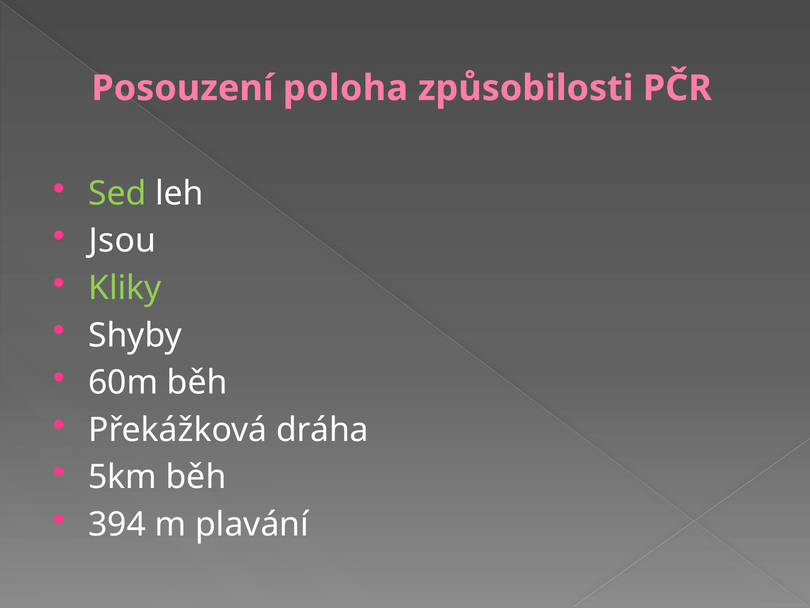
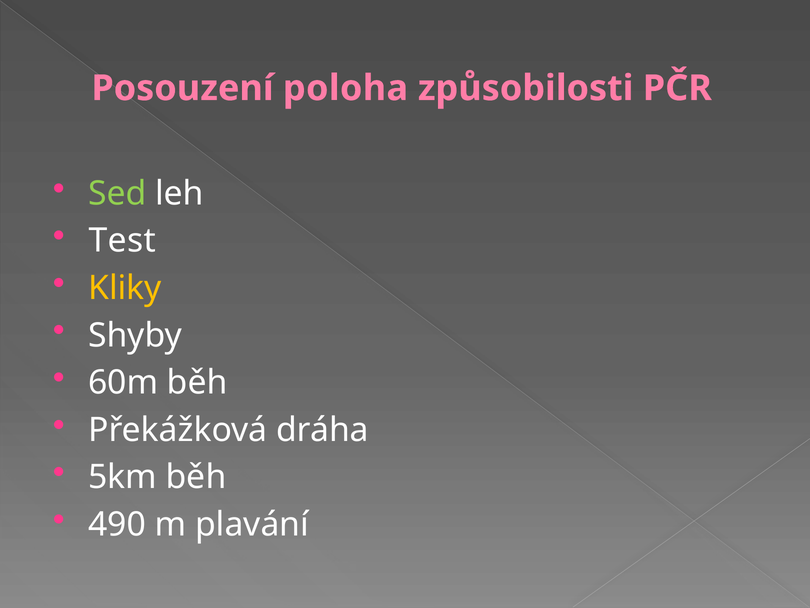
Jsou: Jsou -> Test
Kliky colour: light green -> yellow
394: 394 -> 490
